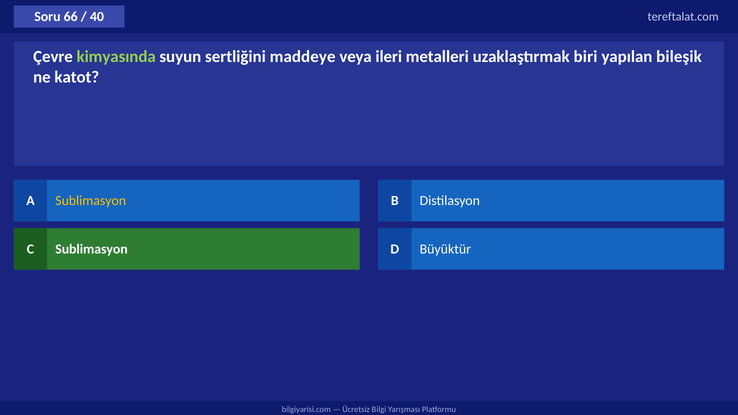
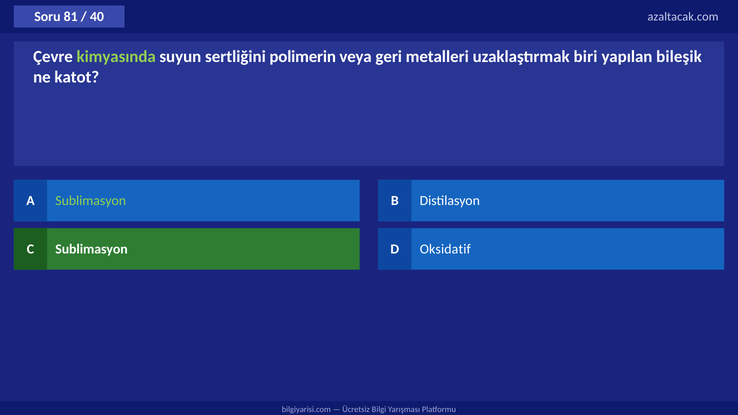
66: 66 -> 81
tereftalat.com: tereftalat.com -> azaltacak.com
maddeye: maddeye -> polimerin
ileri: ileri -> geri
Sublimasyon at (91, 201) colour: yellow -> light green
Büyüktür: Büyüktür -> Oksidatif
